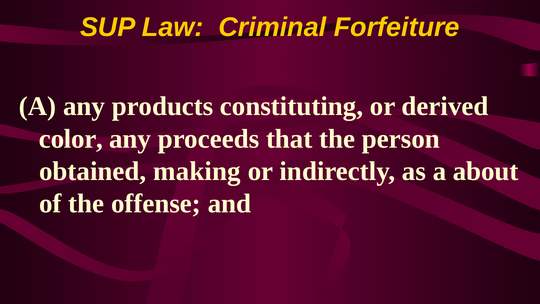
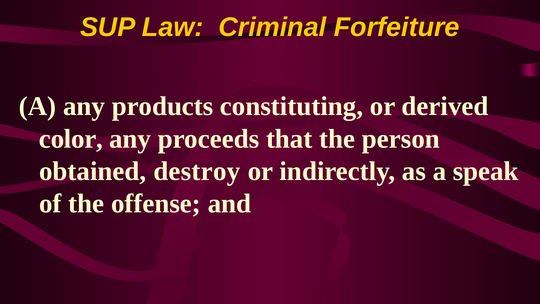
making: making -> destroy
about: about -> speak
